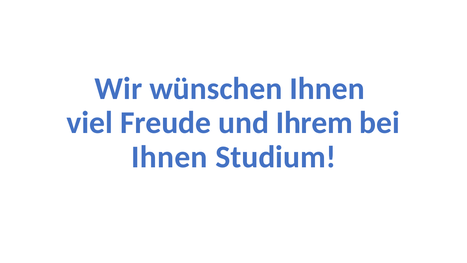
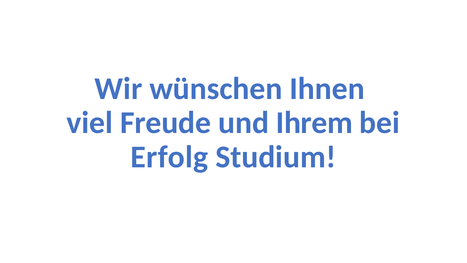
Ihnen at (169, 157): Ihnen -> Erfolg
